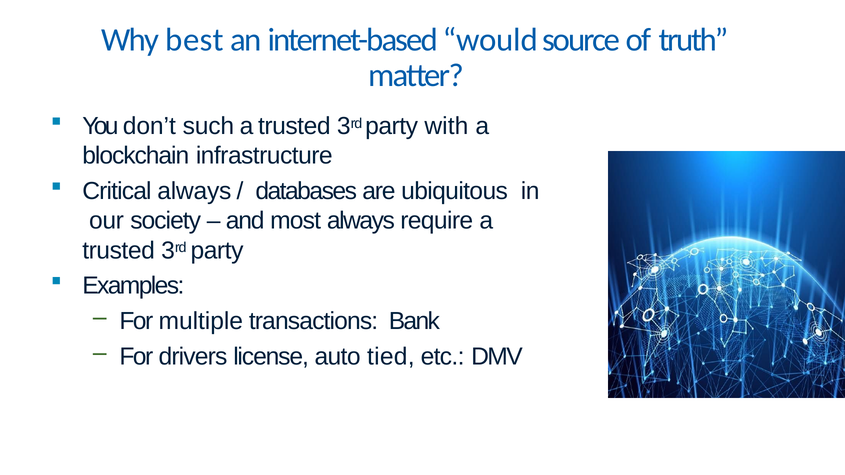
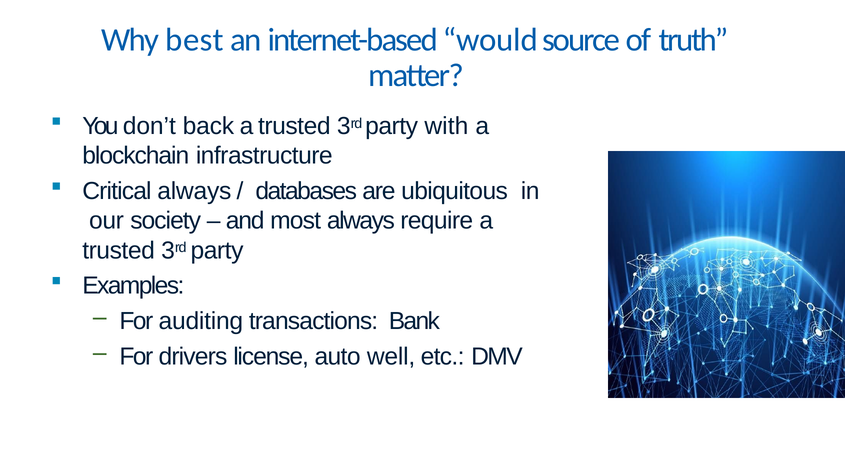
such: such -> back
multiple: multiple -> auditing
tied: tied -> well
